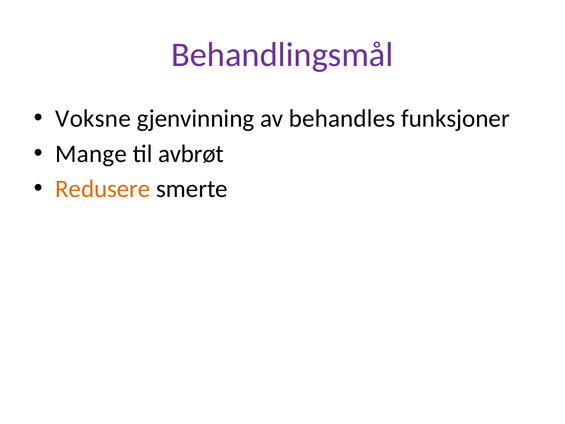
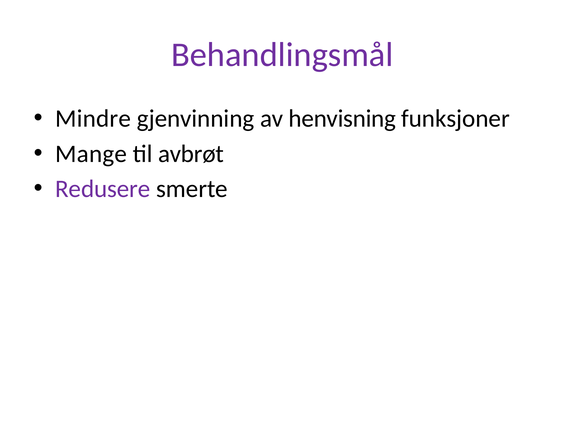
Voksne: Voksne -> Mindre
behandles: behandles -> henvisning
Redusere colour: orange -> purple
